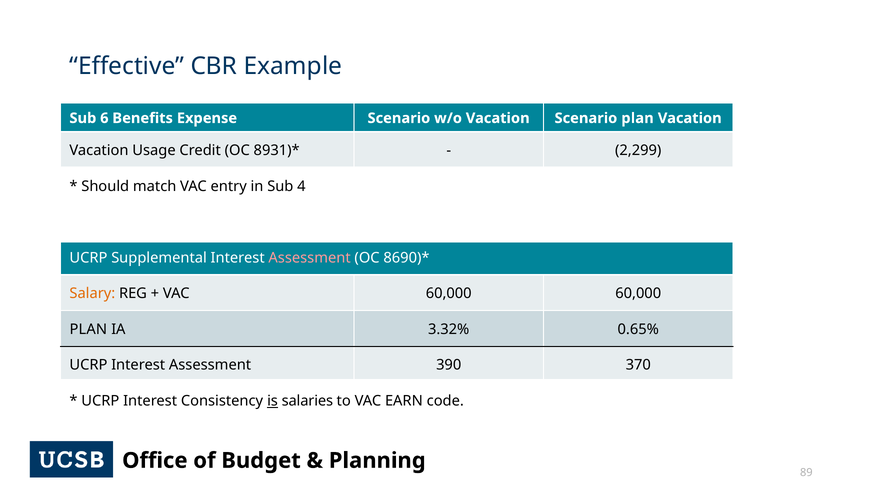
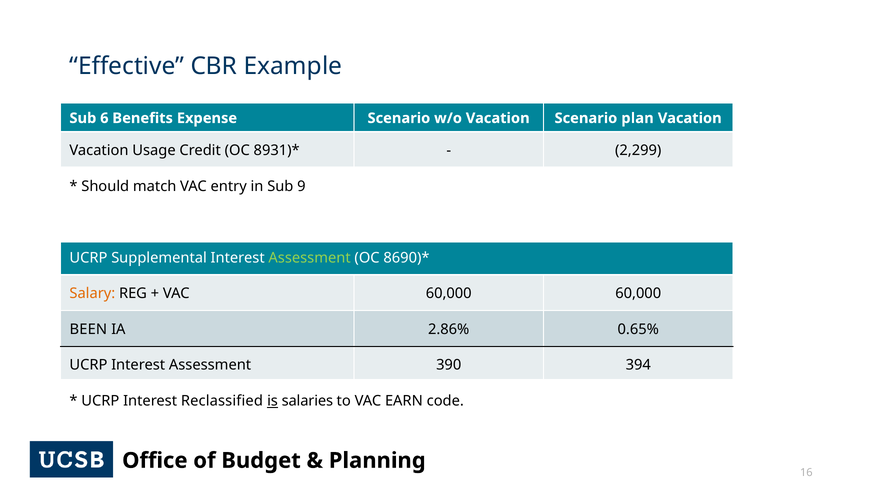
4: 4 -> 9
Assessment at (310, 258) colour: pink -> light green
PLAN at (88, 329): PLAN -> BEEN
3.32%: 3.32% -> 2.86%
370: 370 -> 394
Consistency: Consistency -> Reclassified
89: 89 -> 16
